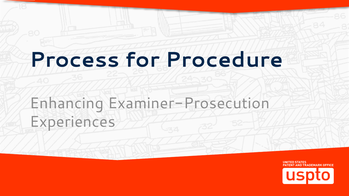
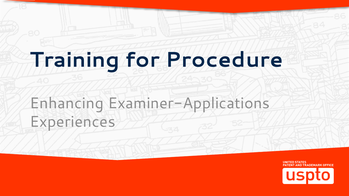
Process: Process -> Training
Examiner-Prosecution: Examiner-Prosecution -> Examiner-Applications
